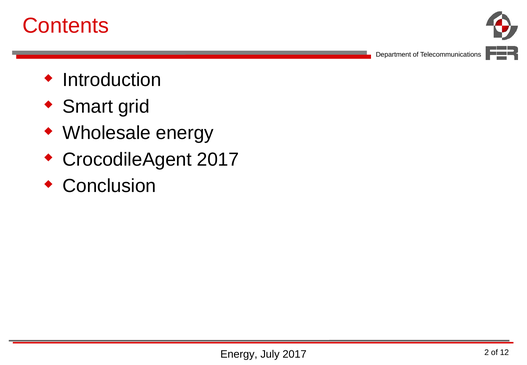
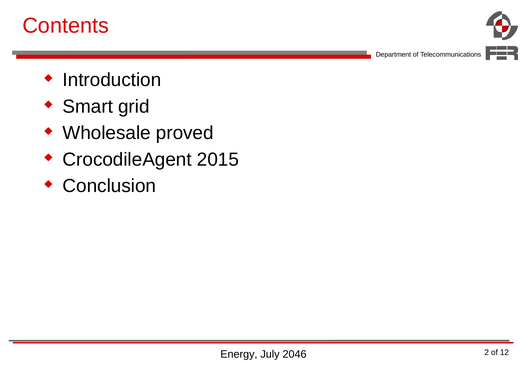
Wholesale energy: energy -> proved
CrocodileAgent 2017: 2017 -> 2015
July 2017: 2017 -> 2046
